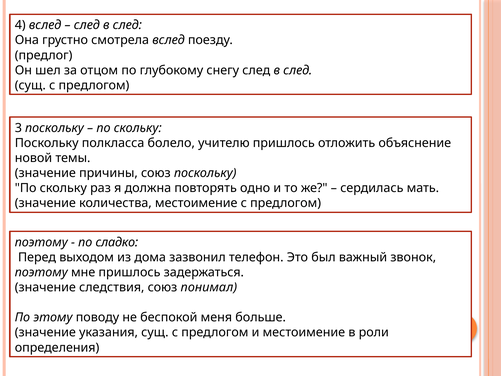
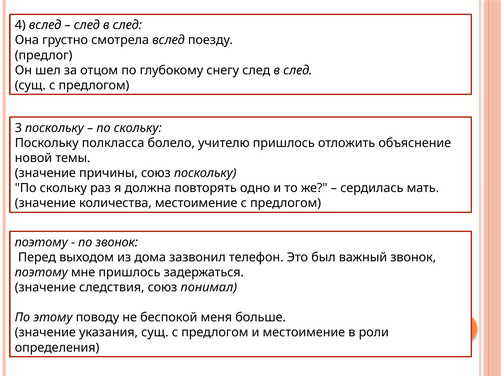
по сладко: сладко -> звонок
